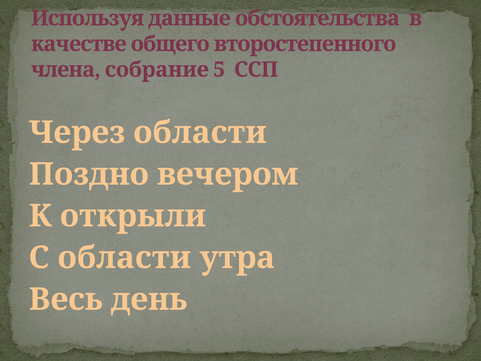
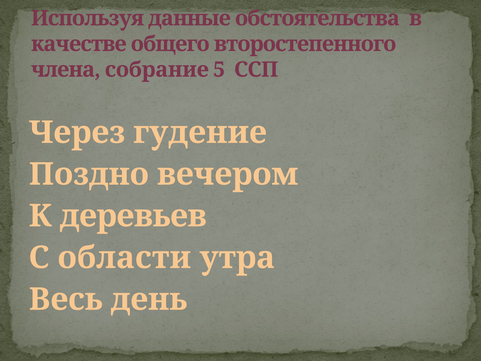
Через области: области -> гудение
открыли: открыли -> деревьев
